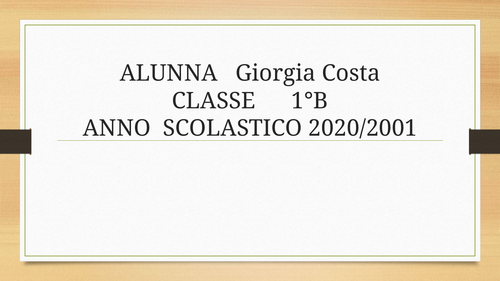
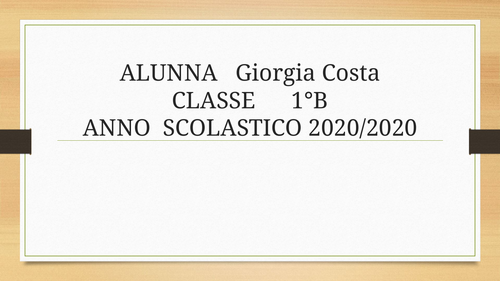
2020/2001: 2020/2001 -> 2020/2020
